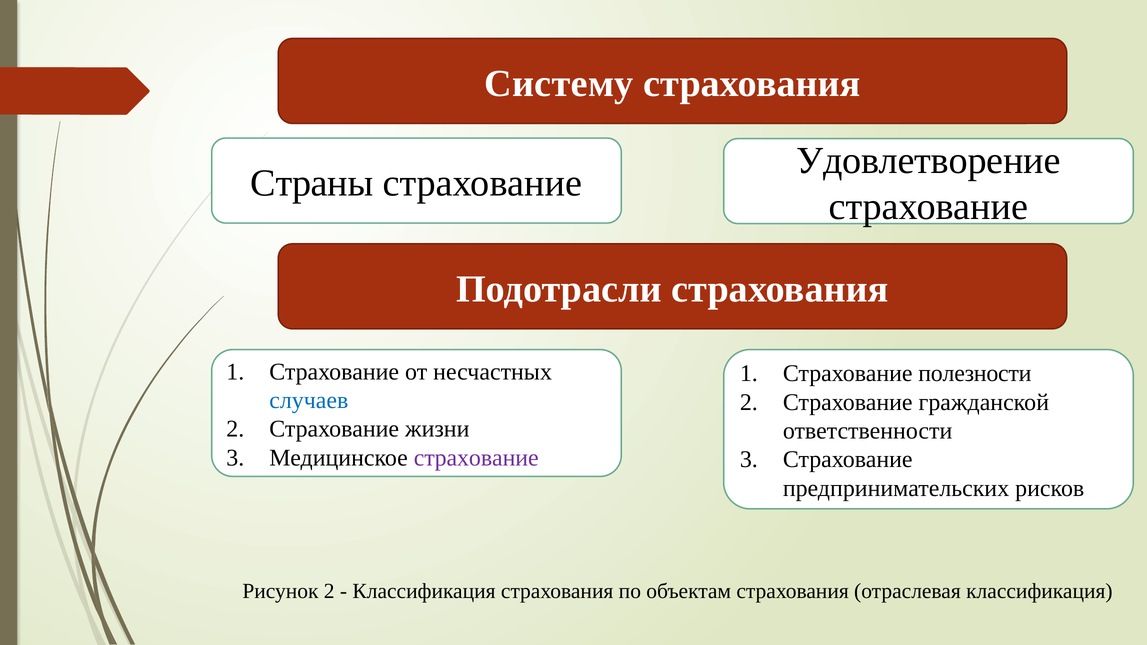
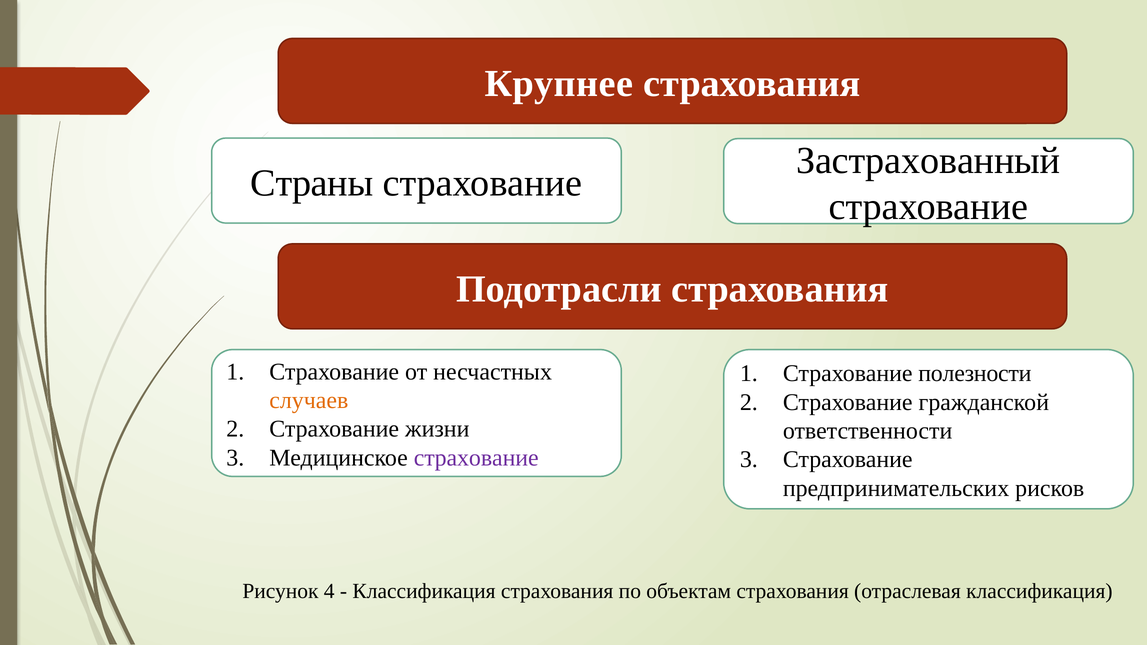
Систему: Систему -> Крупнее
Удовлетворение: Удовлетворение -> Застрахованный
случаев colour: blue -> orange
Рисунок 2: 2 -> 4
